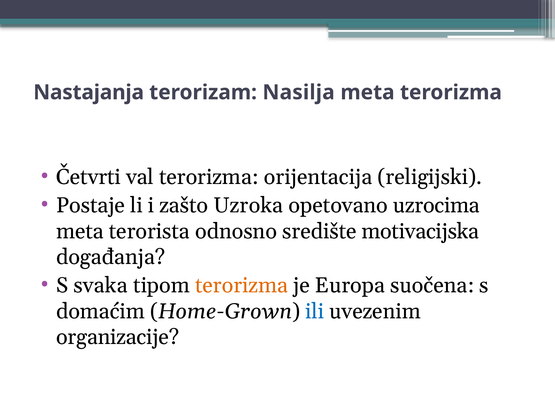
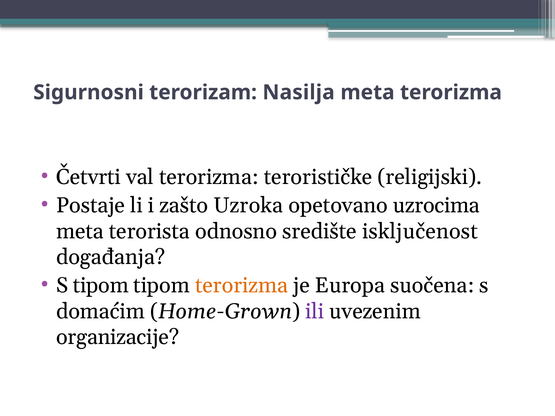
Nastajanja: Nastajanja -> Sigurnosni
orijentacija: orijentacija -> terorističke
motivacijska: motivacijska -> isključenost
S svaka: svaka -> tipom
ili colour: blue -> purple
